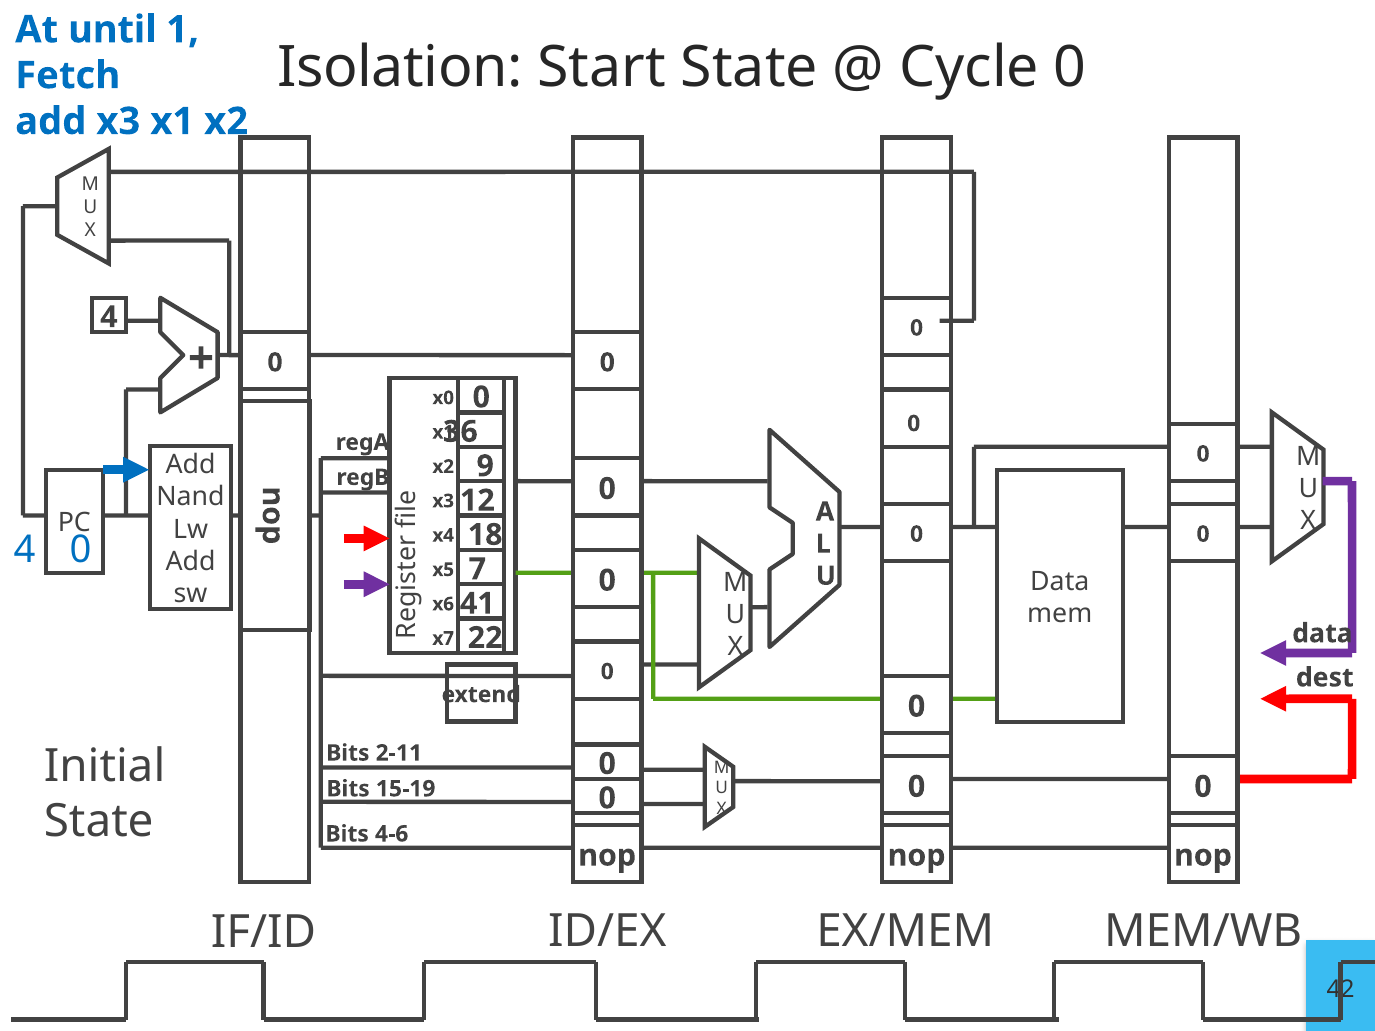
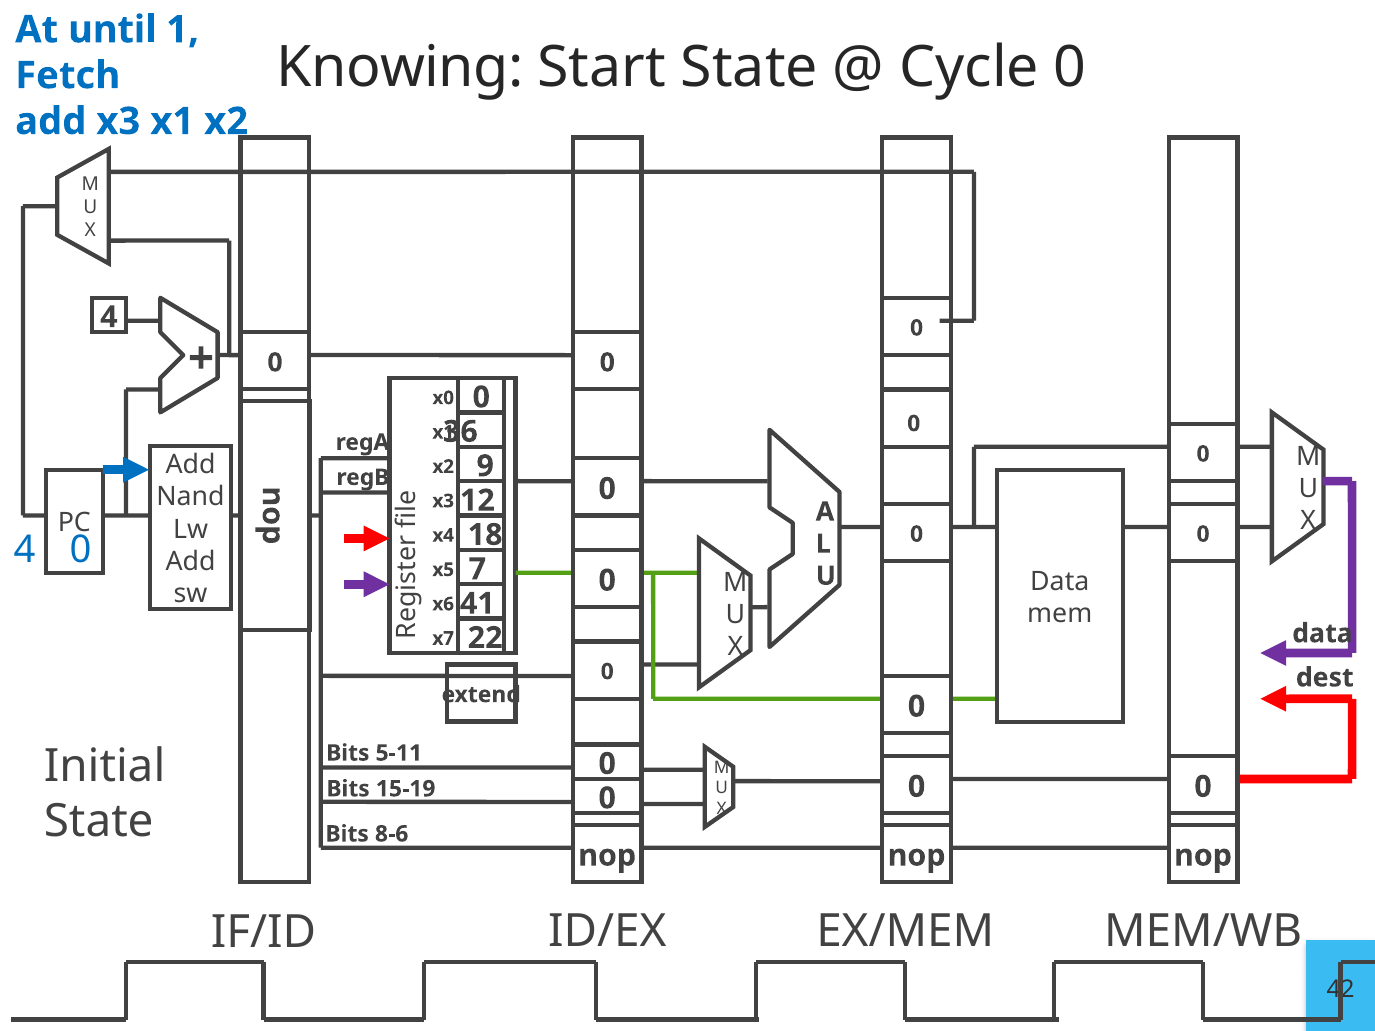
Isolation: Isolation -> Knowing
2-11: 2-11 -> 5-11
4-6: 4-6 -> 8-6
